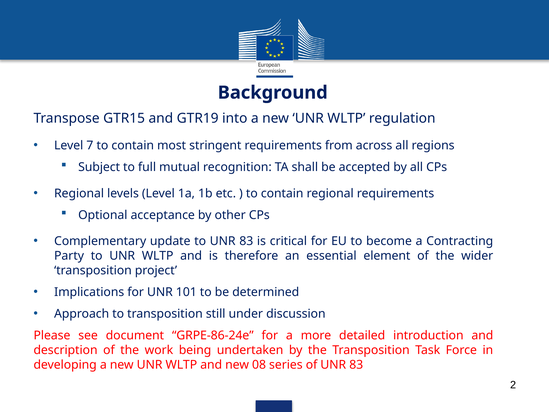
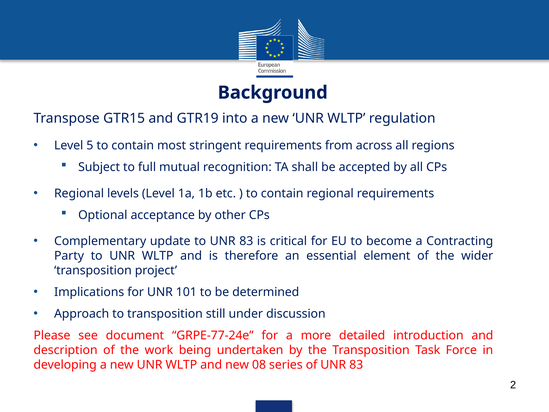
7: 7 -> 5
GRPE-86-24e: GRPE-86-24e -> GRPE-77-24e
